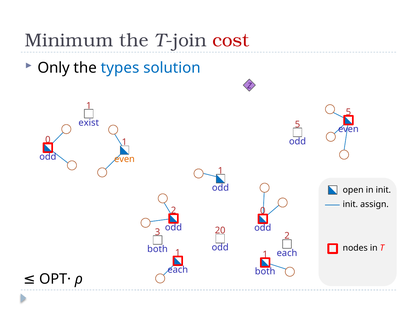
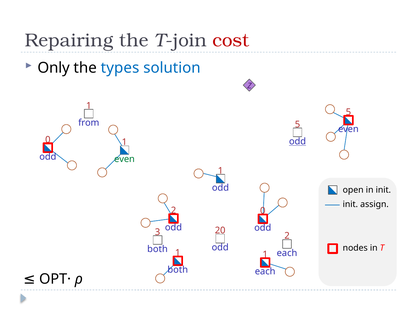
Minimum: Minimum -> Repairing
exist: exist -> from
odd at (298, 141) underline: none -> present
even at (124, 159) colour: orange -> green
each at (178, 270): each -> both
both at (265, 271): both -> each
